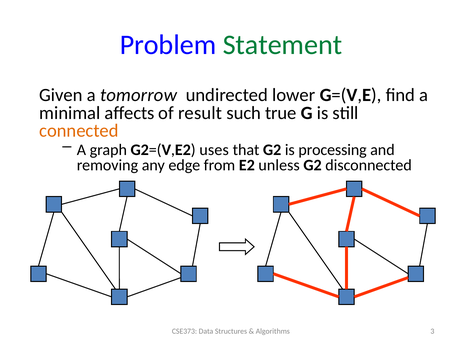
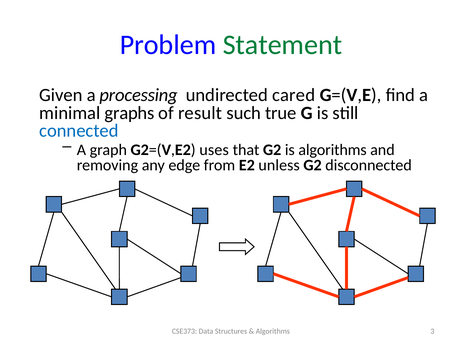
tomorrow: tomorrow -> processing
lower: lower -> cared
affects: affects -> graphs
connected colour: orange -> blue
is processing: processing -> algorithms
